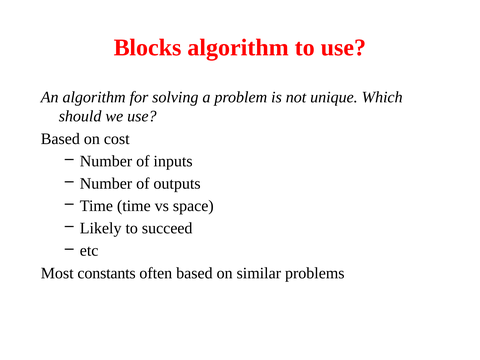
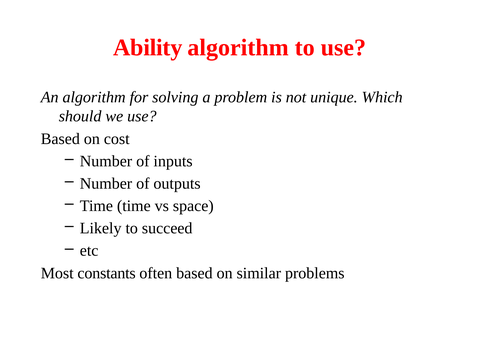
Blocks: Blocks -> Ability
